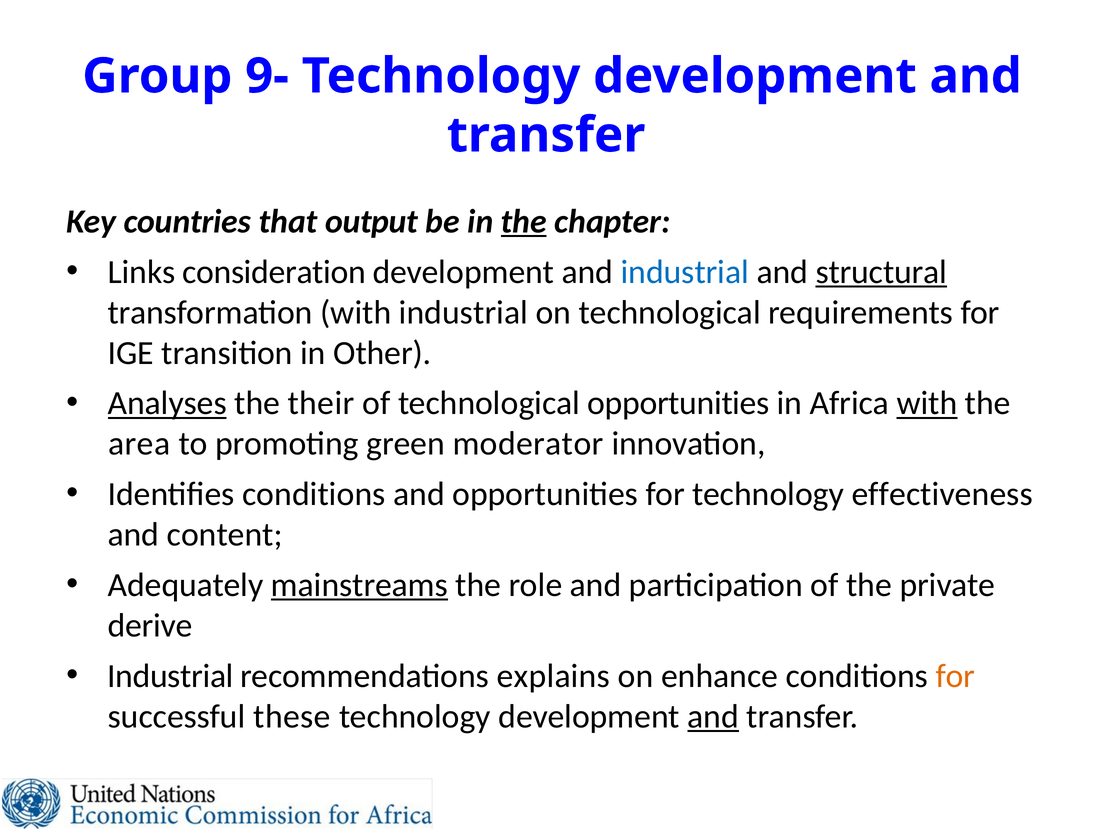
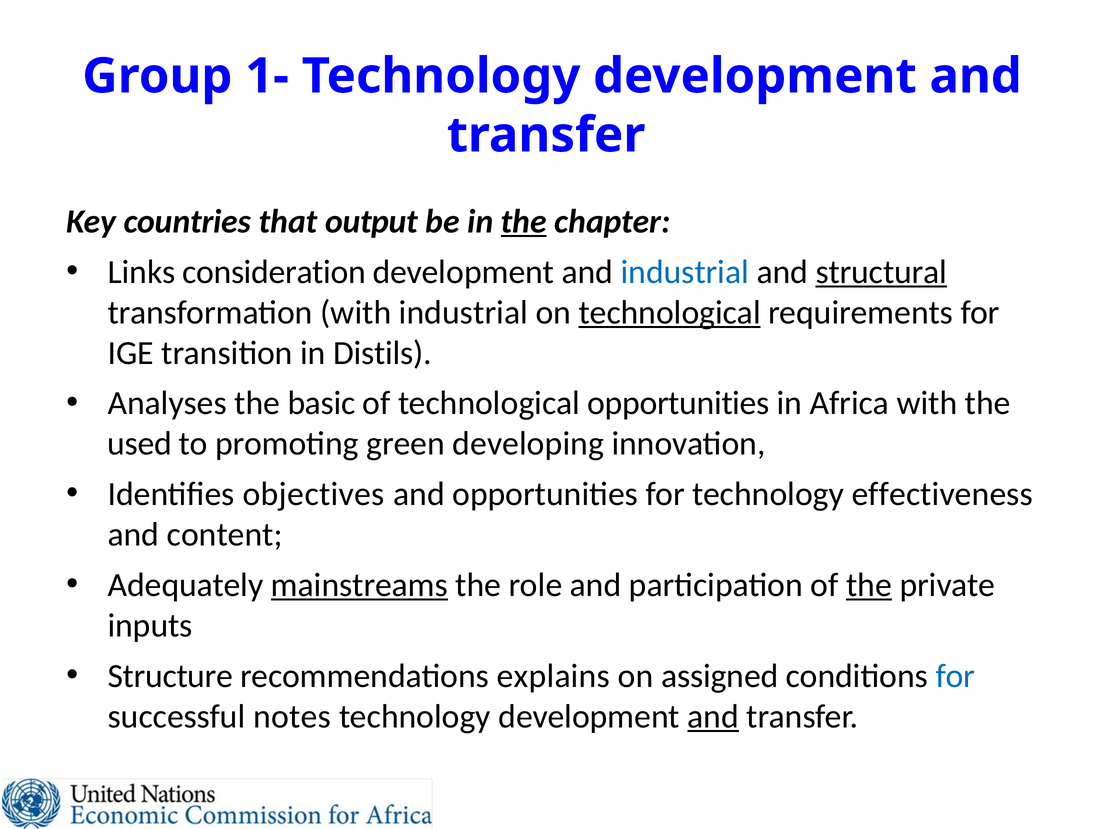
9-: 9- -> 1-
technological at (670, 312) underline: none -> present
Other: Other -> Distils
Analyses underline: present -> none
their: their -> basic
with at (927, 403) underline: present -> none
area: area -> used
moderator: moderator -> developing
Identifies conditions: conditions -> objectives
the at (869, 585) underline: none -> present
derive: derive -> inputs
Industrial at (170, 676): Industrial -> Structure
enhance: enhance -> assigned
for at (955, 676) colour: orange -> blue
these: these -> notes
